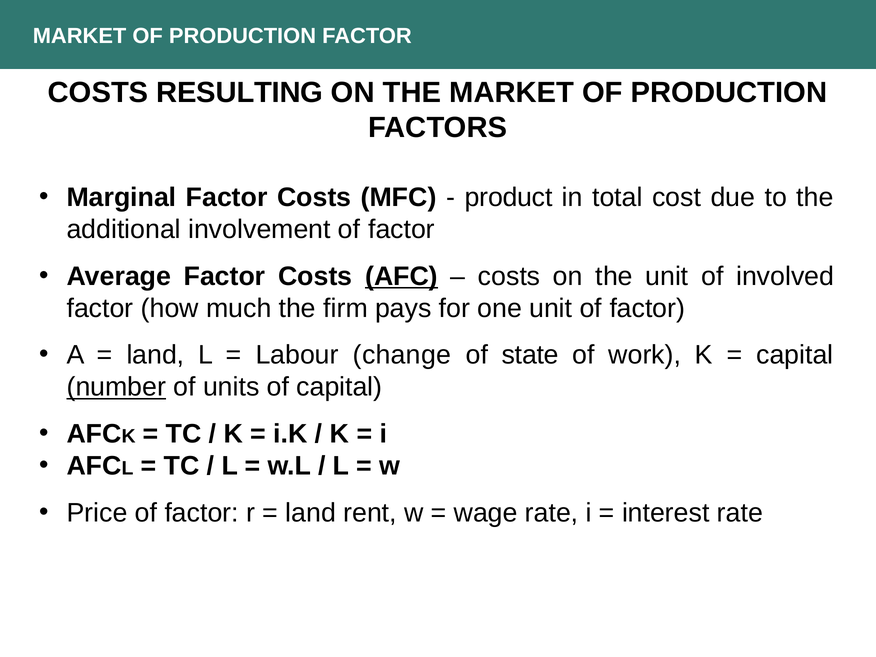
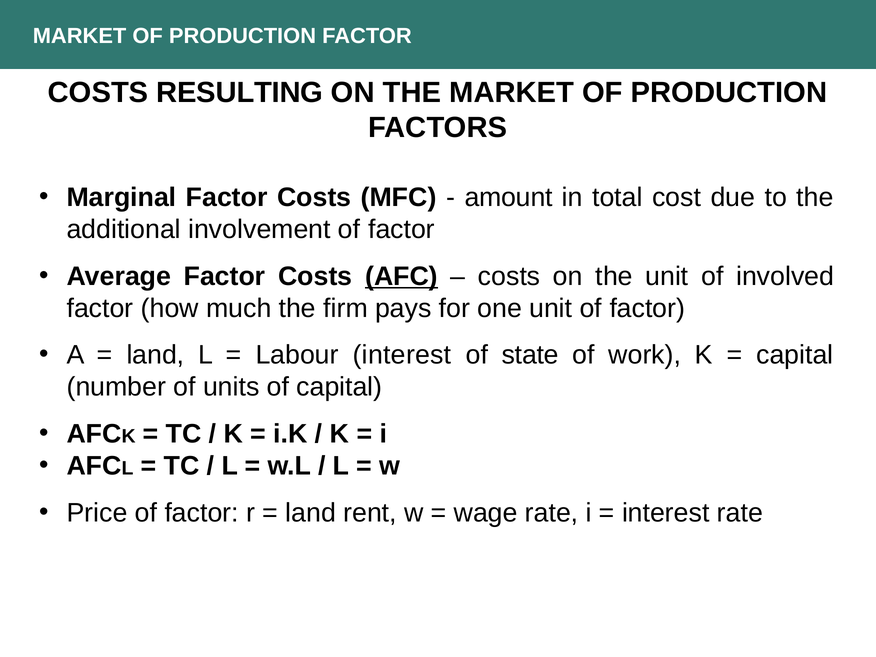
product: product -> amount
Labour change: change -> interest
number underline: present -> none
